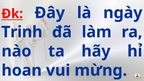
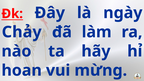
Trinh: Trinh -> Chảy
